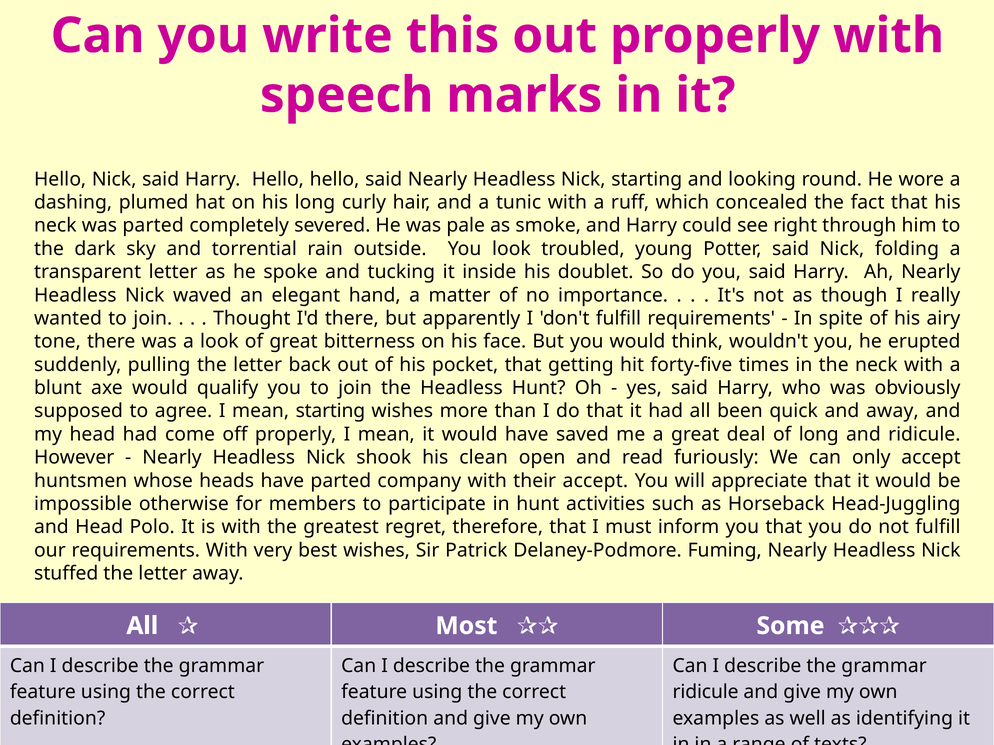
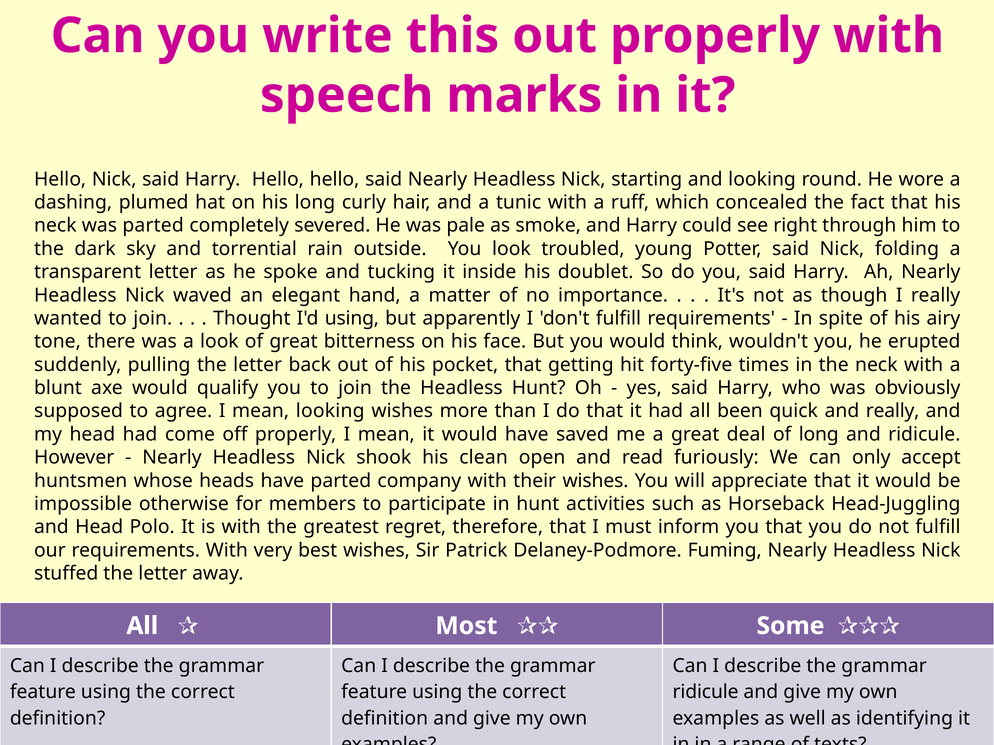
I'd there: there -> using
mean starting: starting -> looking
and away: away -> really
their accept: accept -> wishes
